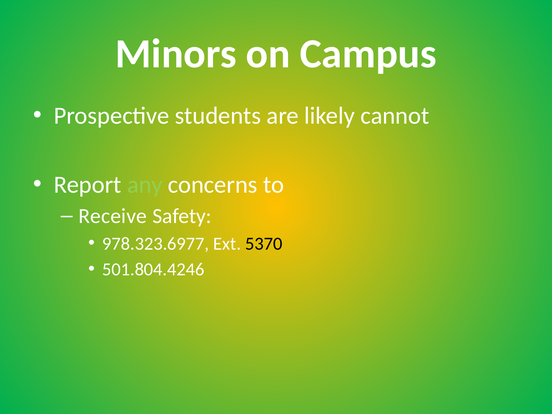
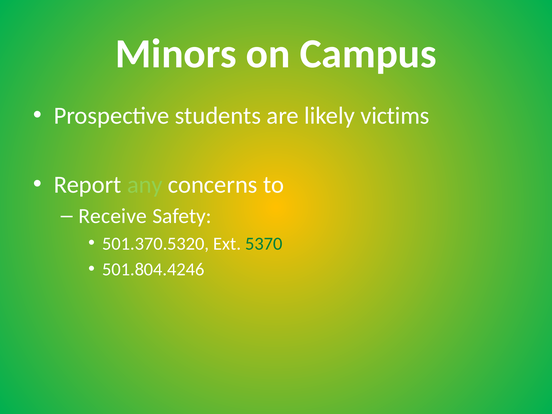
cannot: cannot -> victims
978.323.6977: 978.323.6977 -> 501.370.5320
5370 colour: black -> green
